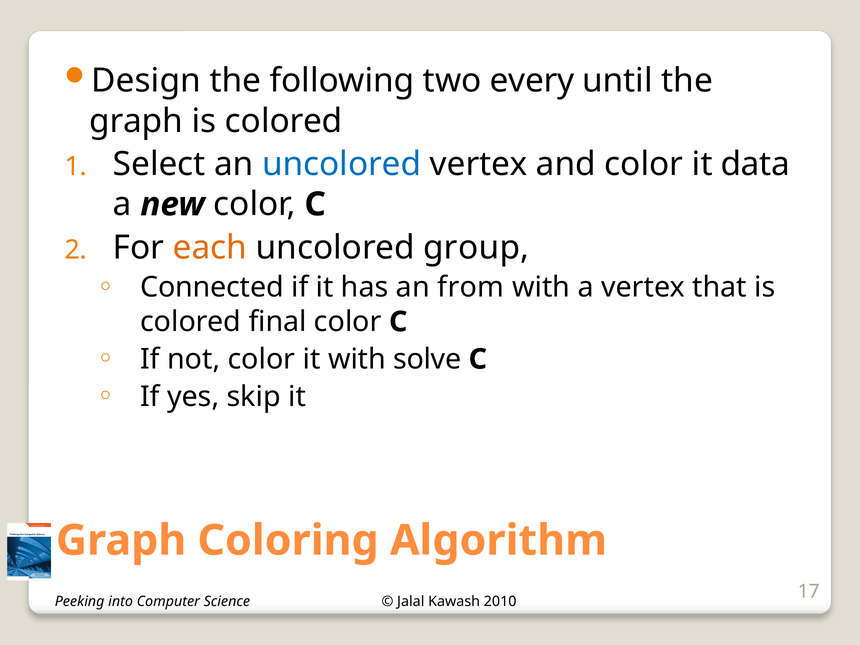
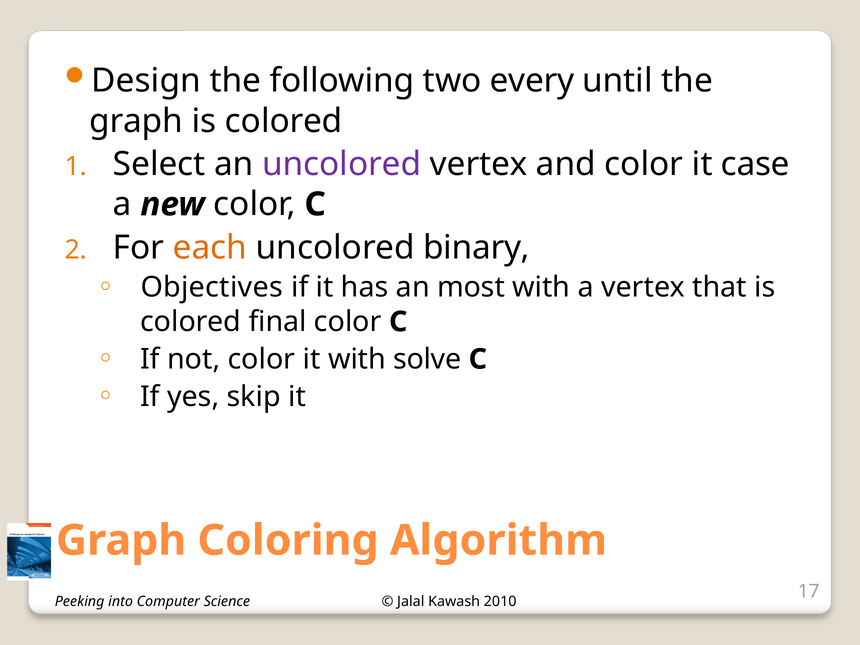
uncolored at (342, 164) colour: blue -> purple
data: data -> case
group: group -> binary
Connected: Connected -> Objectives
from: from -> most
